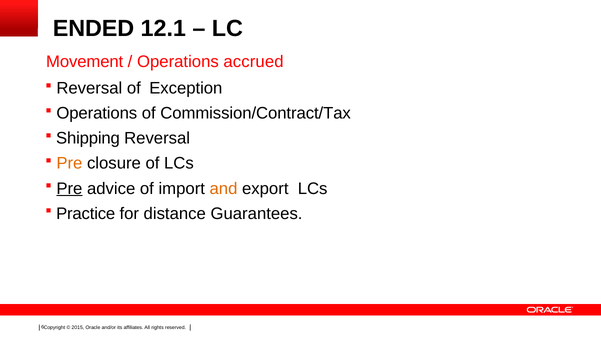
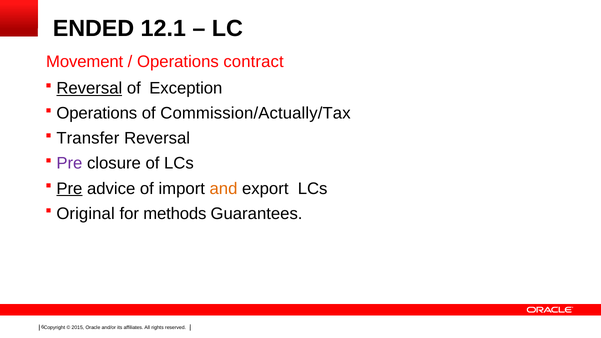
accrued: accrued -> contract
Reversal at (89, 88) underline: none -> present
Commission/Contract/Tax: Commission/Contract/Tax -> Commission/Actually/Tax
Shipping: Shipping -> Transfer
Pre at (69, 164) colour: orange -> purple
Practice: Practice -> Original
distance: distance -> methods
